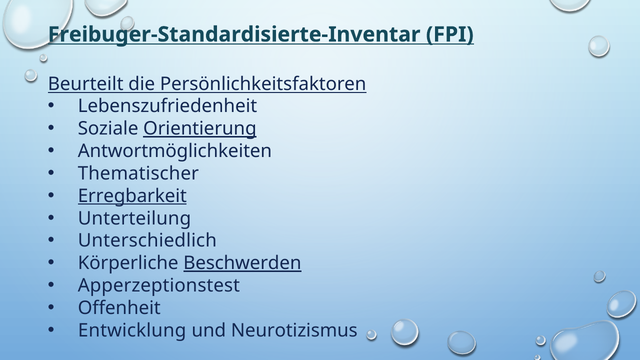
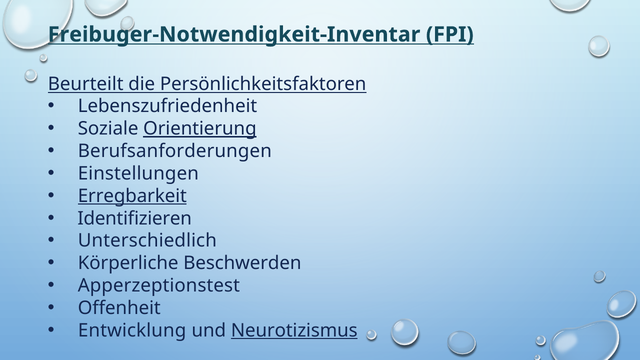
Freibuger-Standardisierte-Inventar: Freibuger-Standardisierte-Inventar -> Freibuger-Notwendigkeit-Inventar
Antwortmöglichkeiten: Antwortmöglichkeiten -> Berufsanforderungen
Thematischer: Thematischer -> Einstellungen
Unterteilung: Unterteilung -> Identiﬁzieren
Beschwerden underline: present -> none
Neurotizismus underline: none -> present
